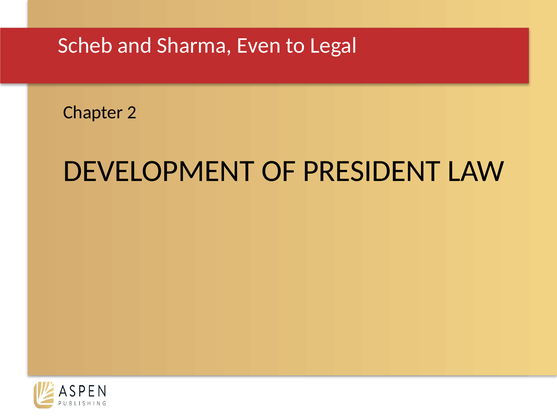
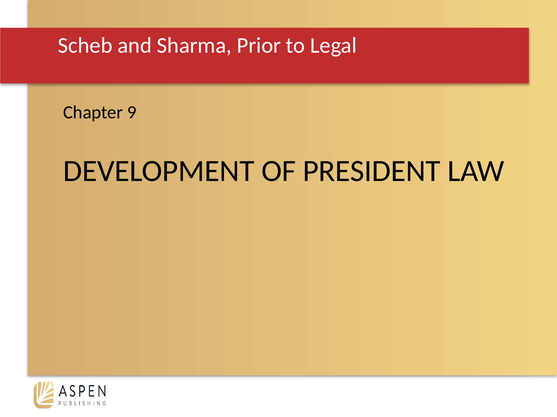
Even: Even -> Prior
2: 2 -> 9
